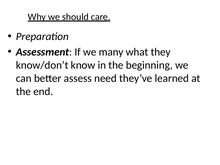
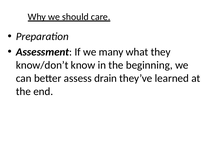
need: need -> drain
